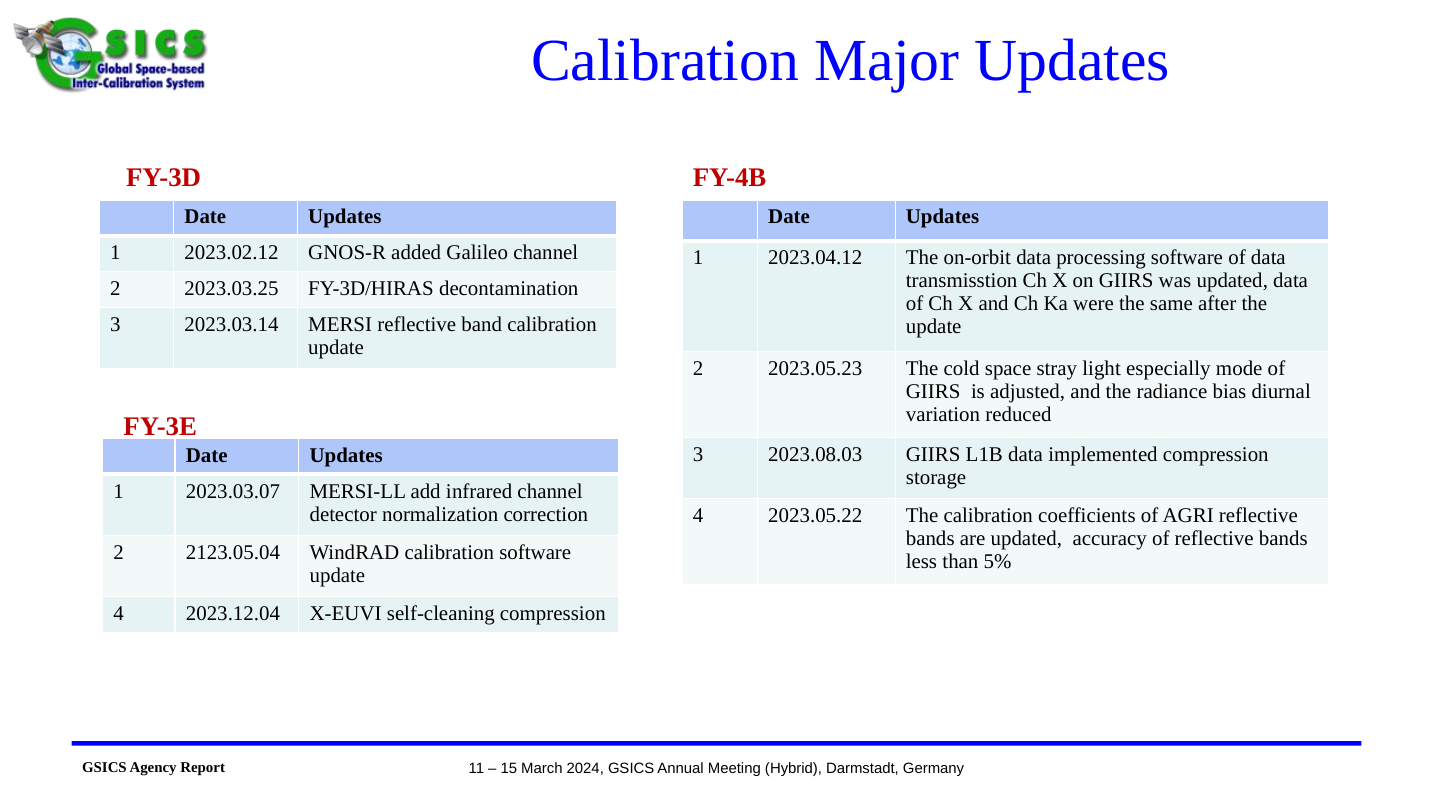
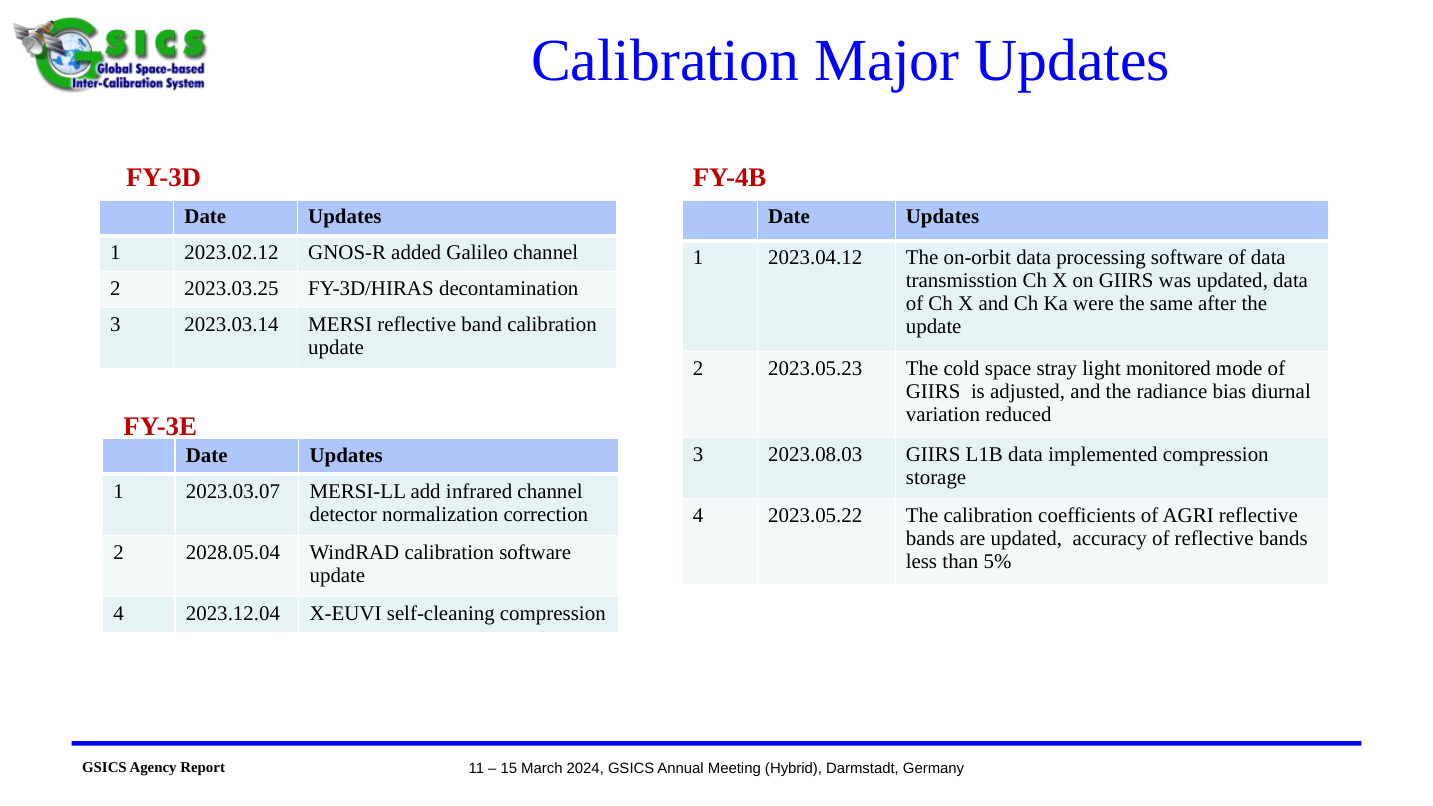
especially: especially -> monitored
2123.05.04: 2123.05.04 -> 2028.05.04
